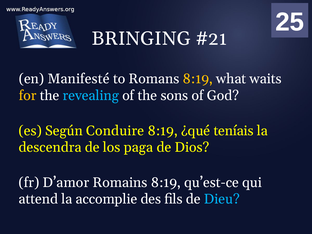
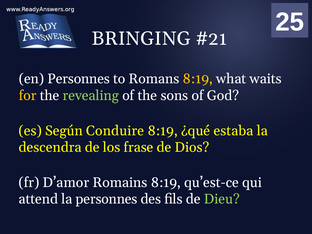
en Manifesté: Manifesté -> Personnes
revealing colour: light blue -> light green
teníais: teníais -> estaba
paga: paga -> frase
la accomplie: accomplie -> personnes
Dieu colour: light blue -> light green
